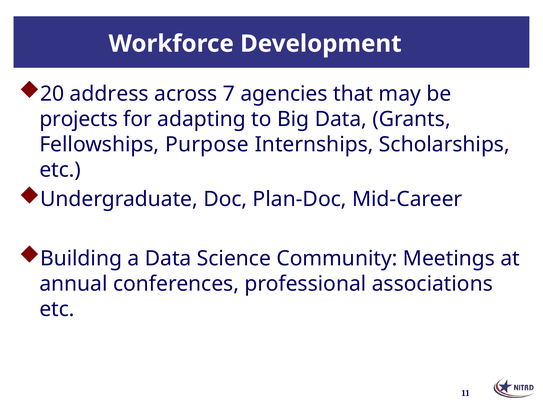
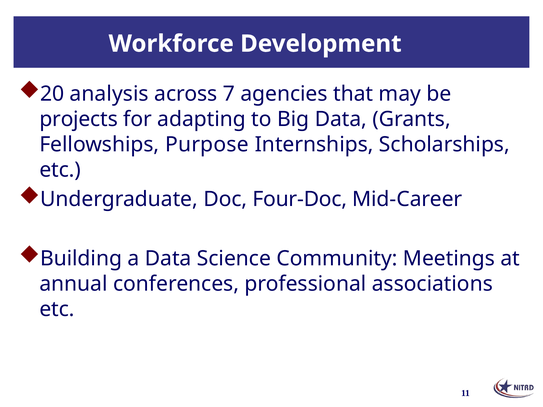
address: address -> analysis
Plan-Doc: Plan-Doc -> Four-Doc
